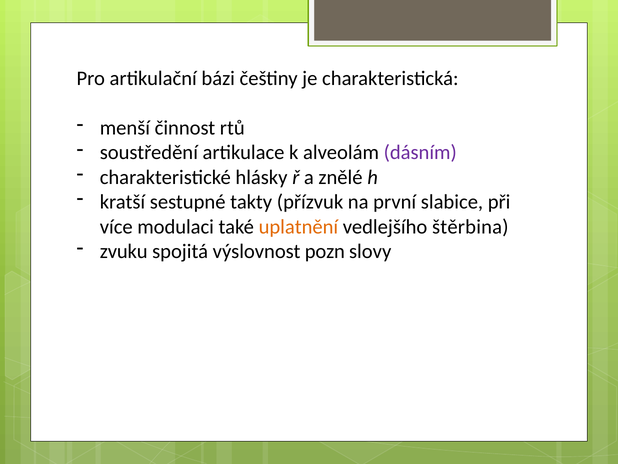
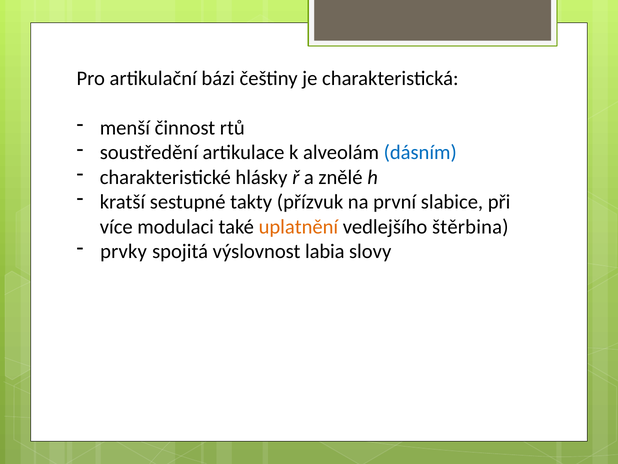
dásním colour: purple -> blue
zvuku: zvuku -> prvky
pozn: pozn -> labia
